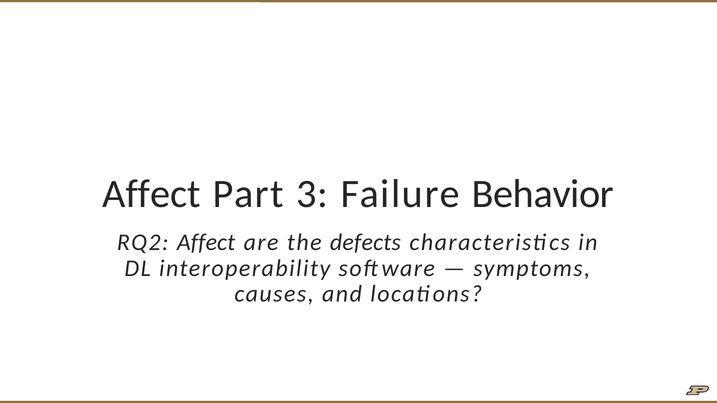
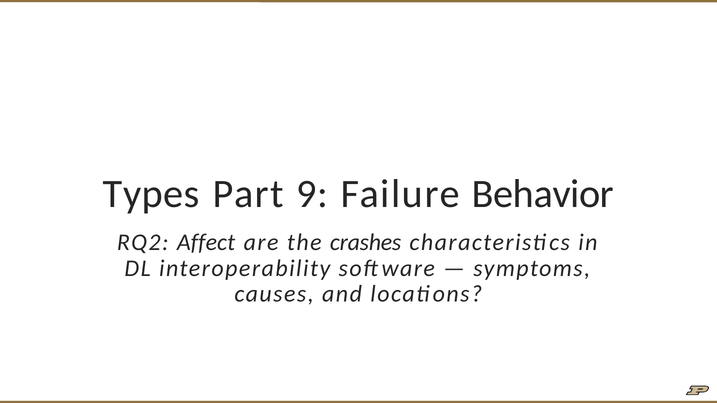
Affect at (151, 194): Affect -> Types
3: 3 -> 9
defects: defects -> crashes
